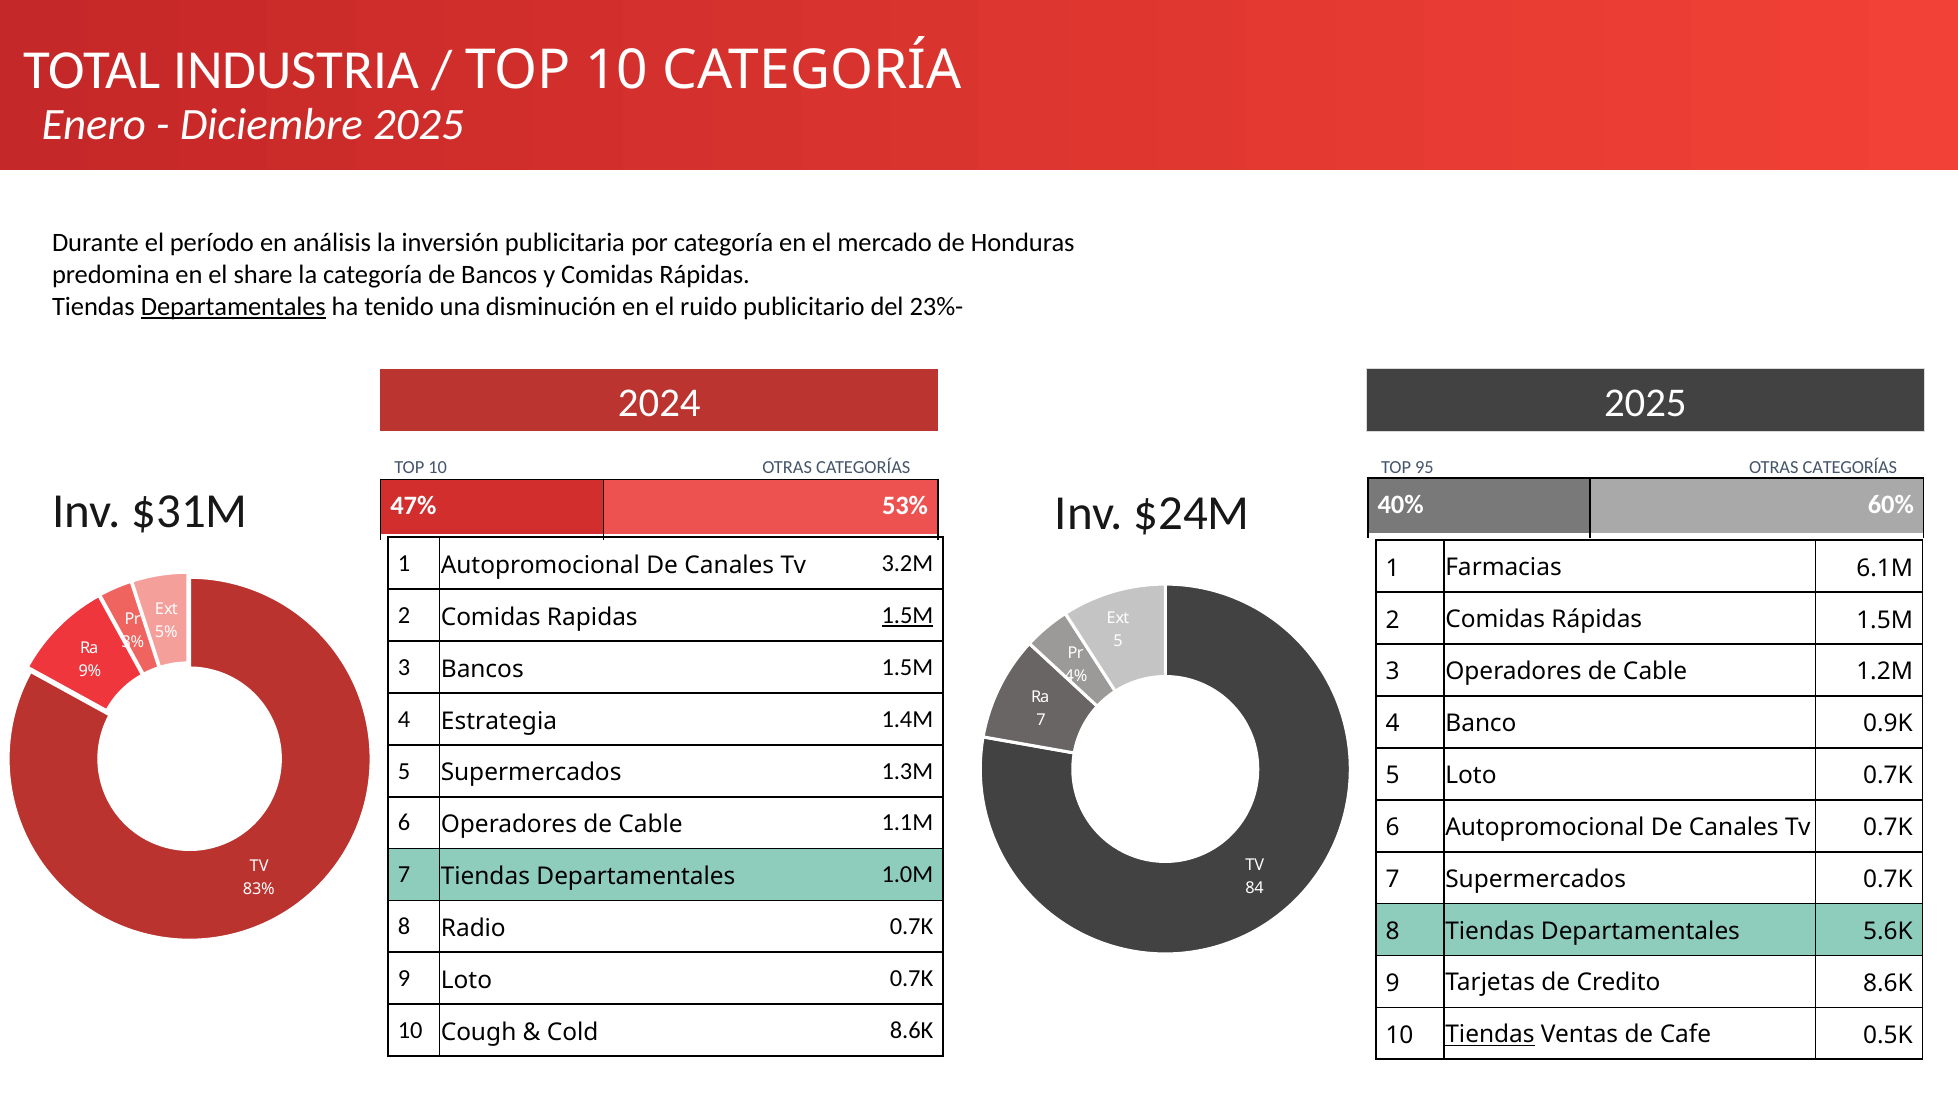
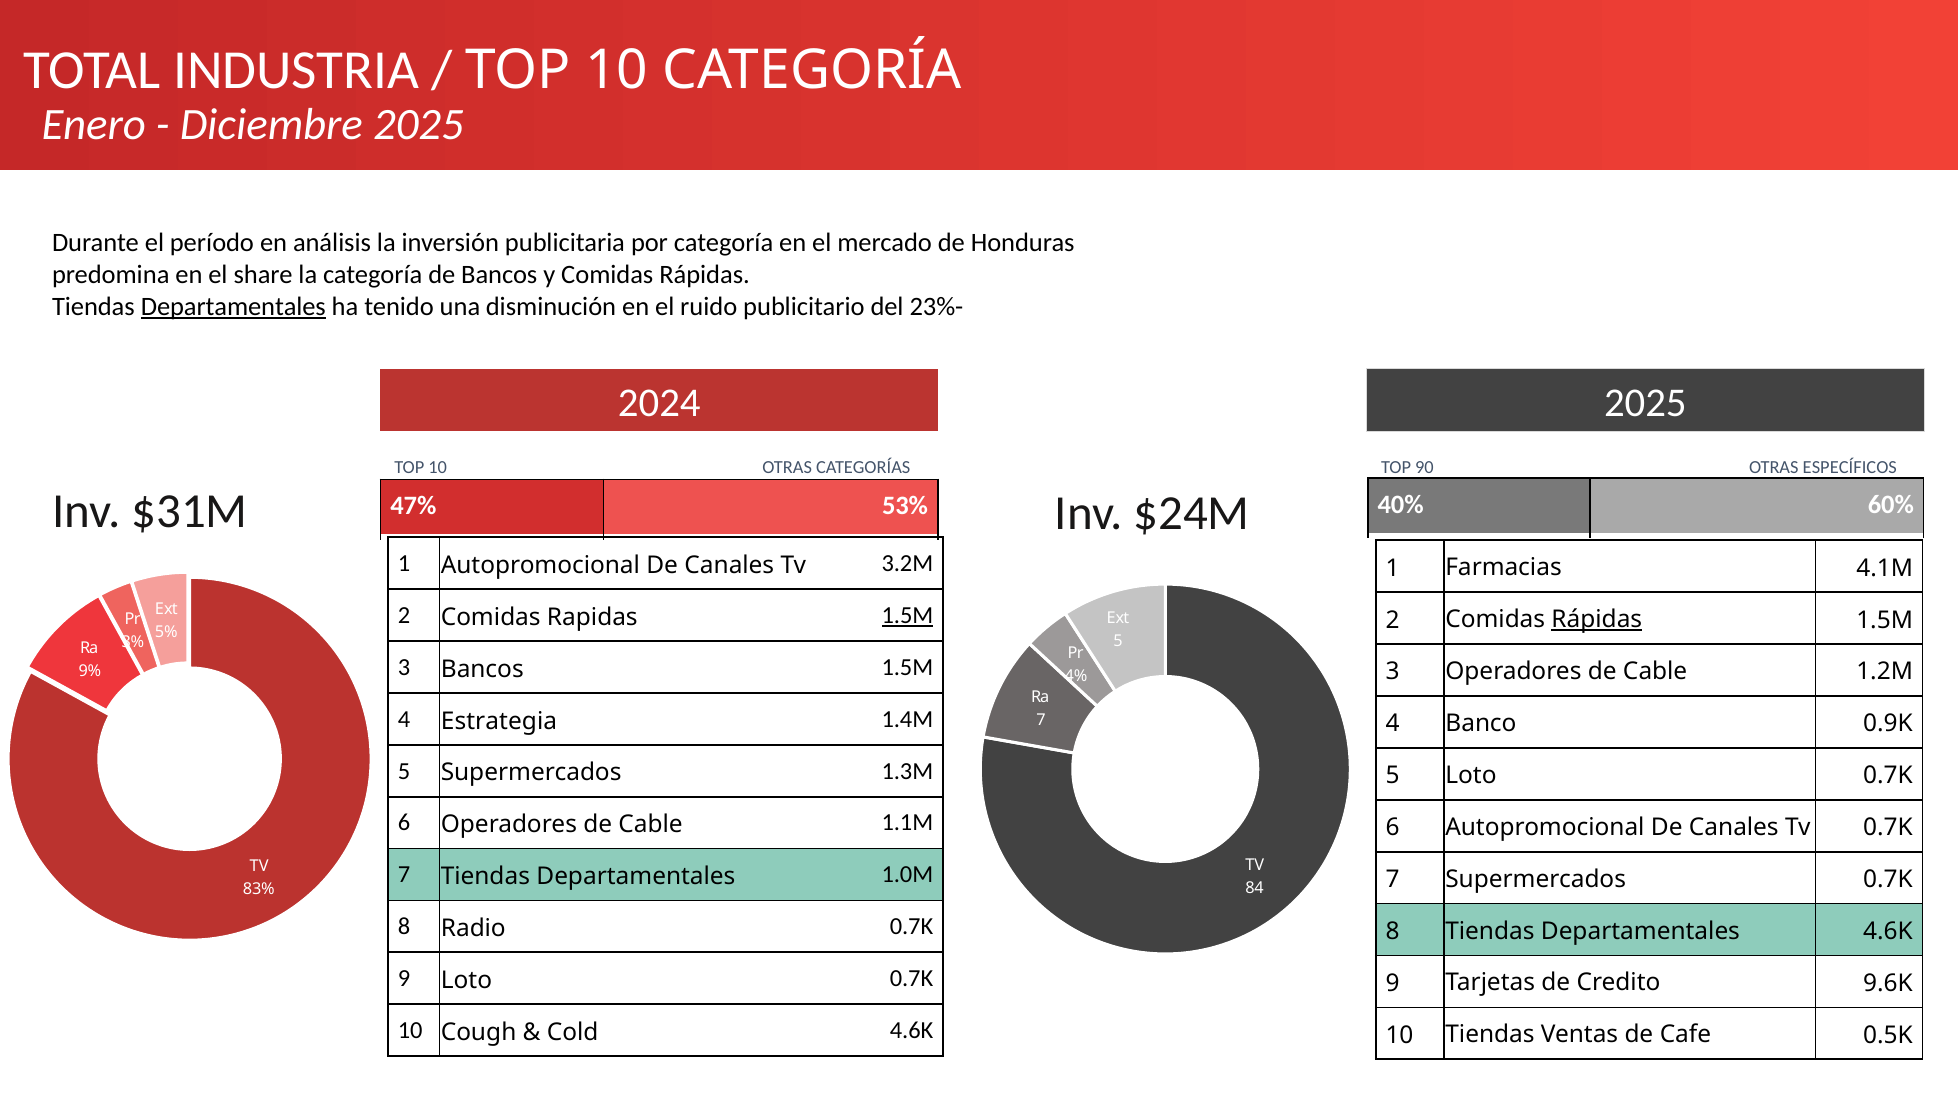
95: 95 -> 90
CATEGORÍAS at (1850, 468): CATEGORÍAS -> ESPECÍFICOS
6.1M: 6.1M -> 4.1M
Rápidas at (1597, 620) underline: none -> present
Departamentales 5.6K: 5.6K -> 4.6K
Credito 8.6K: 8.6K -> 9.6K
Cold 8.6K: 8.6K -> 4.6K
Tiendas at (1490, 1035) underline: present -> none
